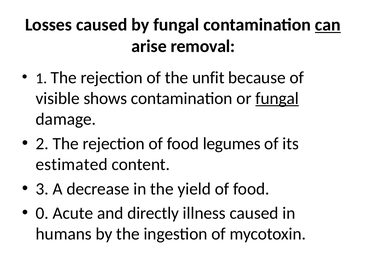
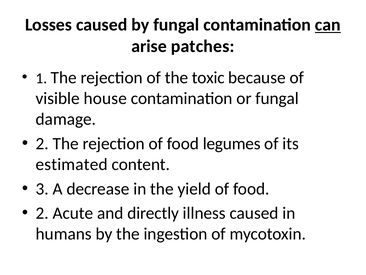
removal: removal -> patches
unfit: unfit -> toxic
shows: shows -> house
fungal at (277, 98) underline: present -> none
0 at (42, 213): 0 -> 2
